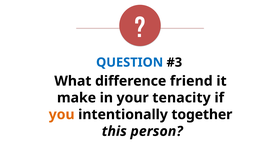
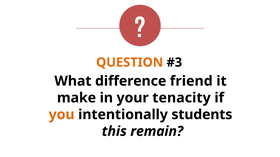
QUESTION colour: blue -> orange
together: together -> students
person: person -> remain
